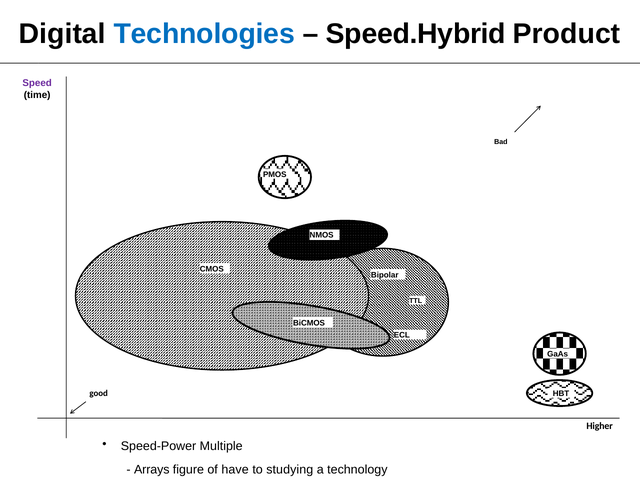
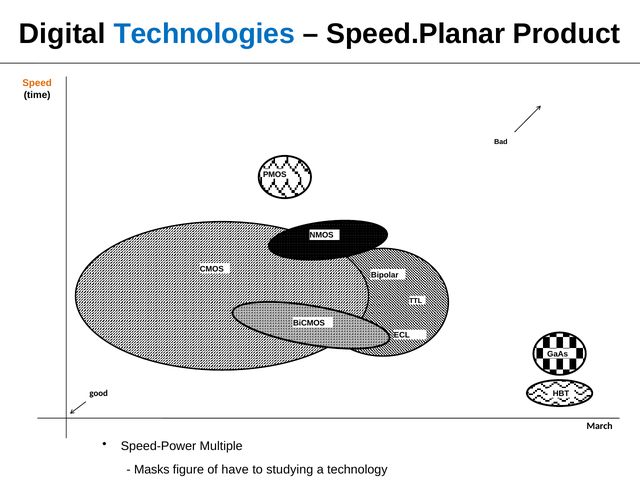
Speed.Hybrid: Speed.Hybrid -> Speed.Planar
Speed colour: purple -> orange
Higher: Higher -> March
Arrays: Arrays -> Masks
